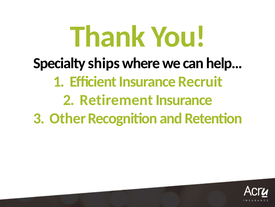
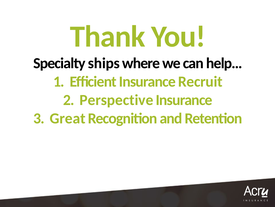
Retirement: Retirement -> Perspective
Other: Other -> Great
